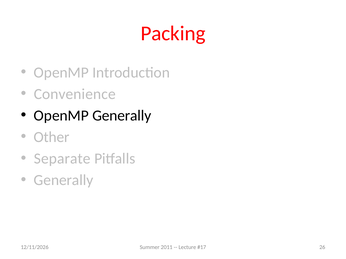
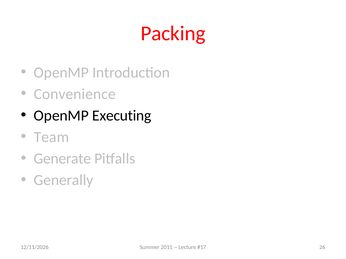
OpenMP Generally: Generally -> Executing
Other: Other -> Team
Separate: Separate -> Generate
